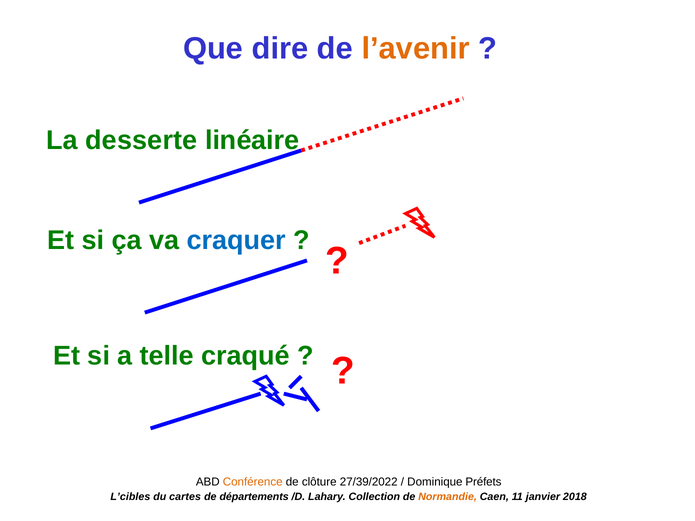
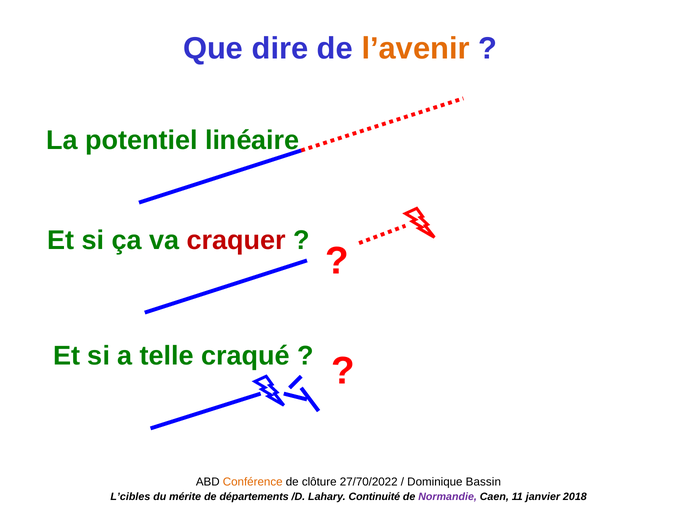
desserte: desserte -> potentiel
craquer colour: blue -> red
27/39/2022: 27/39/2022 -> 27/70/2022
Préfets: Préfets -> Bassin
cartes: cartes -> mérite
Collection: Collection -> Continuité
Normandie colour: orange -> purple
